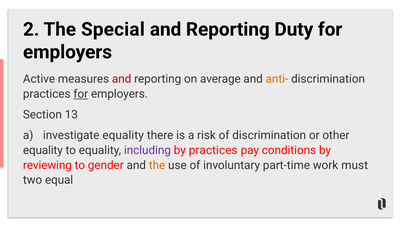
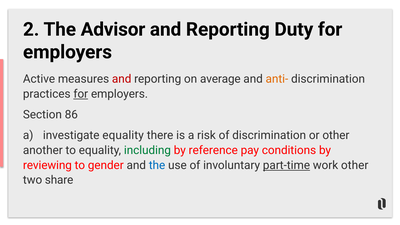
Special: Special -> Advisor
13: 13 -> 86
equality at (43, 150): equality -> another
including colour: purple -> green
by practices: practices -> reference
the at (157, 165) colour: orange -> blue
part-time underline: none -> present
work must: must -> other
equal: equal -> share
